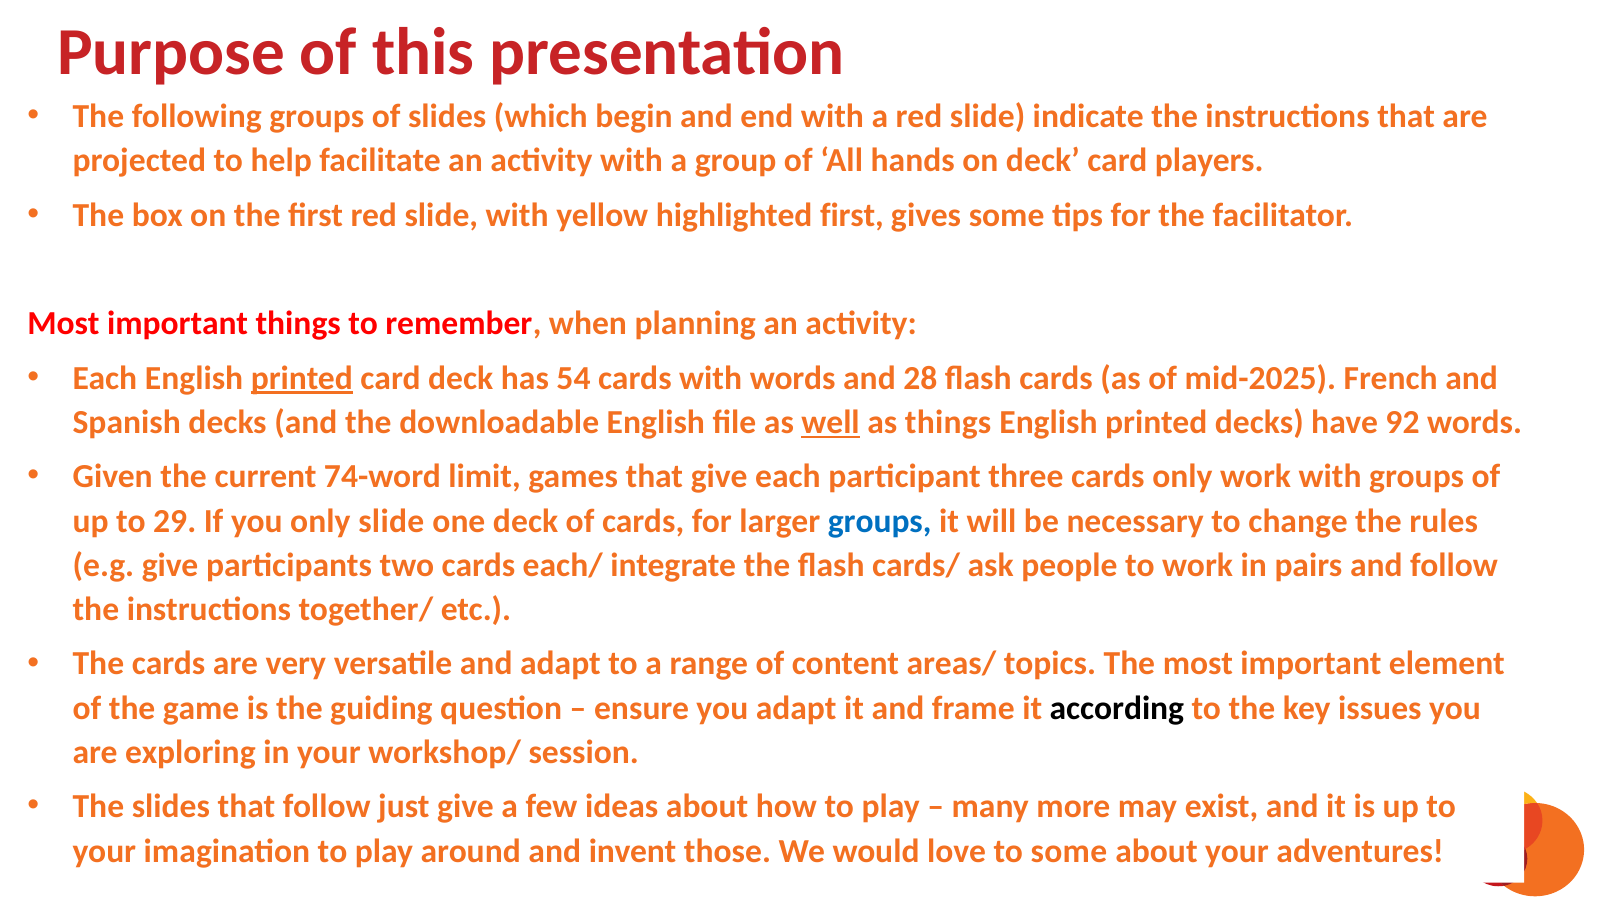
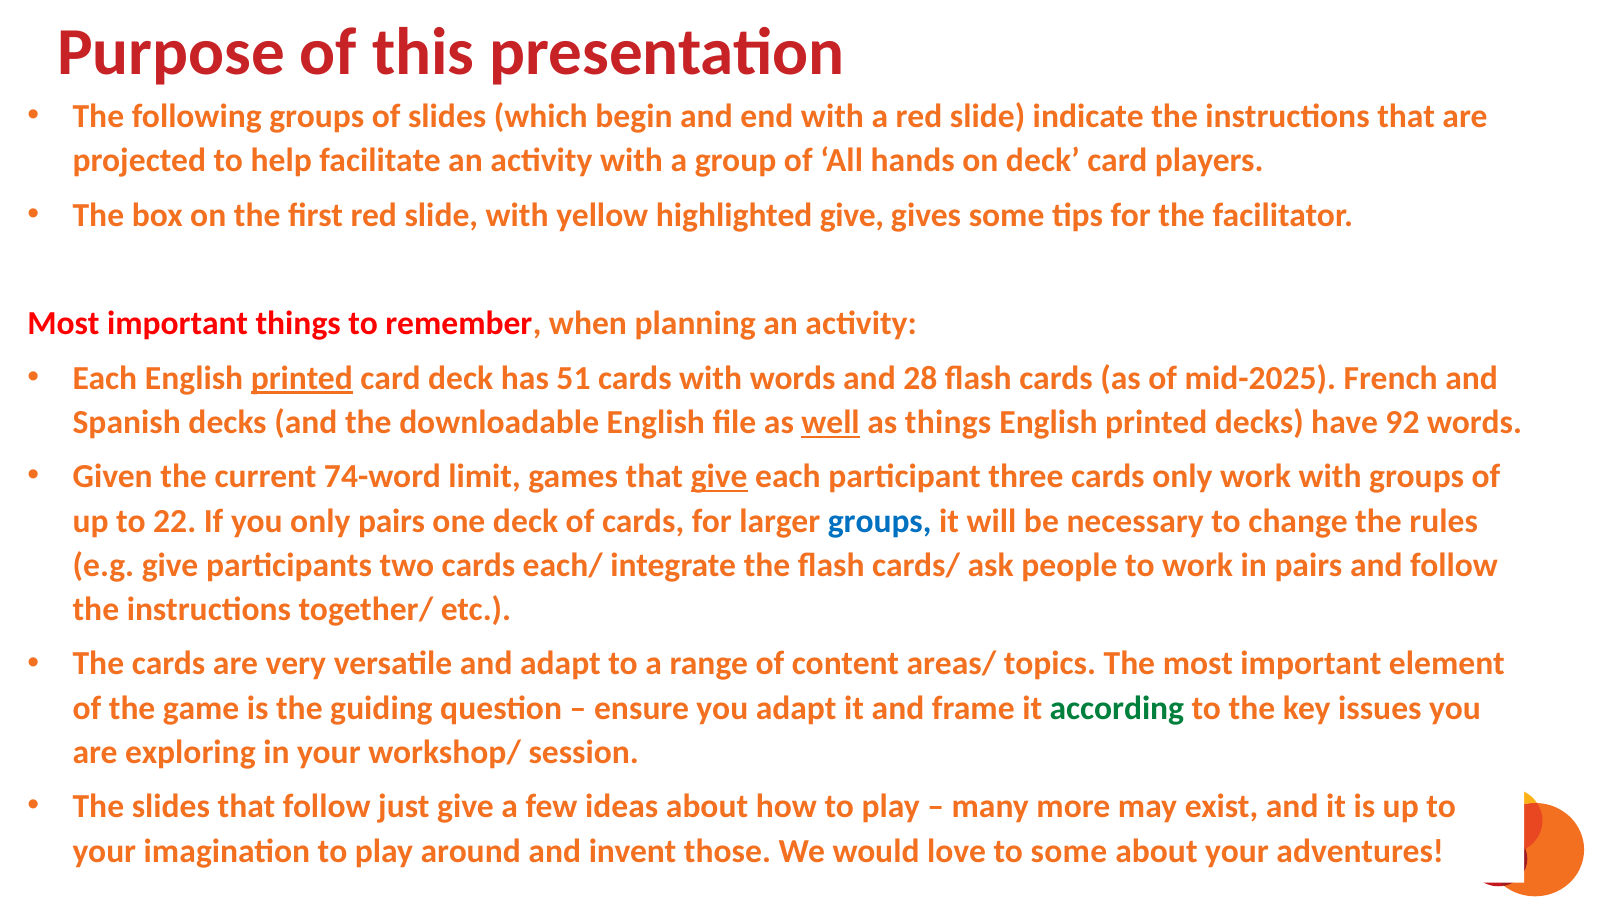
highlighted first: first -> give
54: 54 -> 51
give at (719, 477) underline: none -> present
29: 29 -> 22
only slide: slide -> pairs
according colour: black -> green
